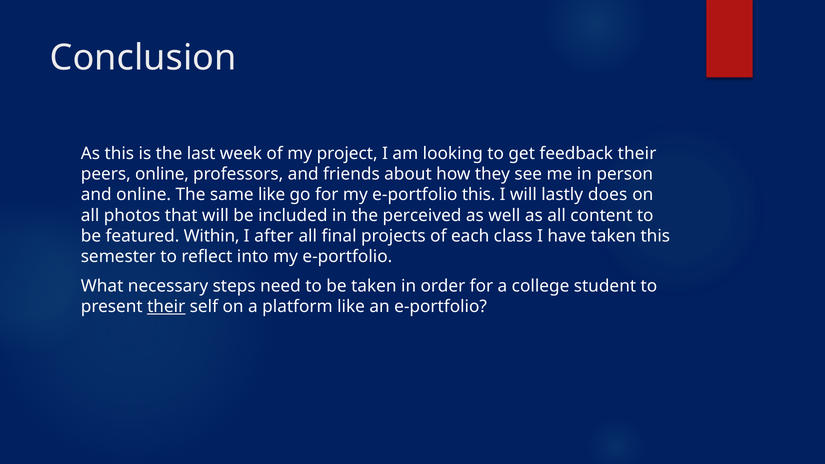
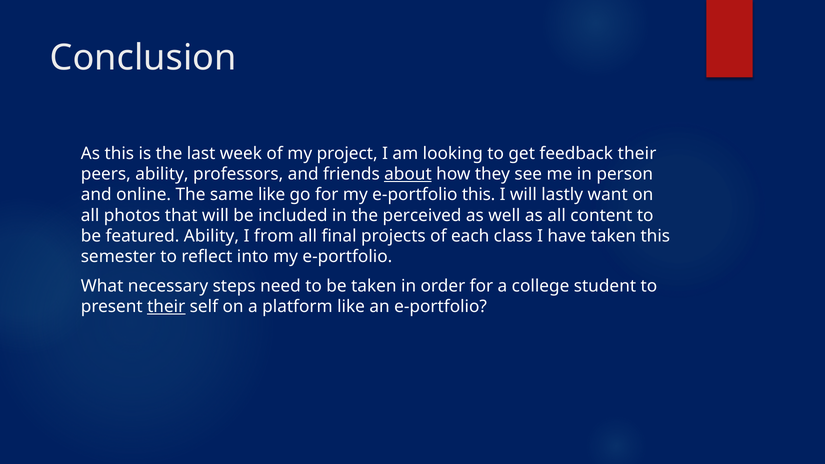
peers online: online -> ability
about underline: none -> present
does: does -> want
featured Within: Within -> Ability
after: after -> from
